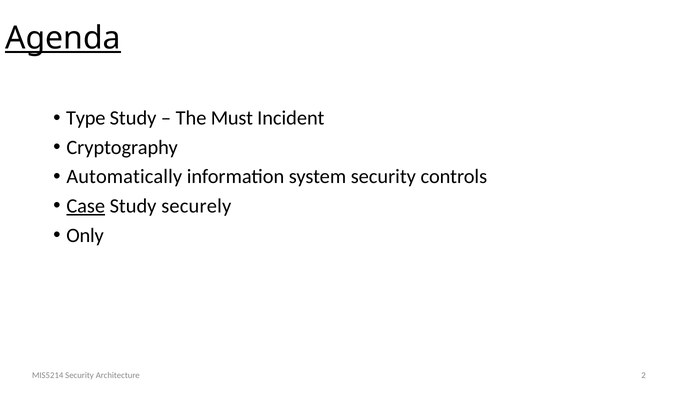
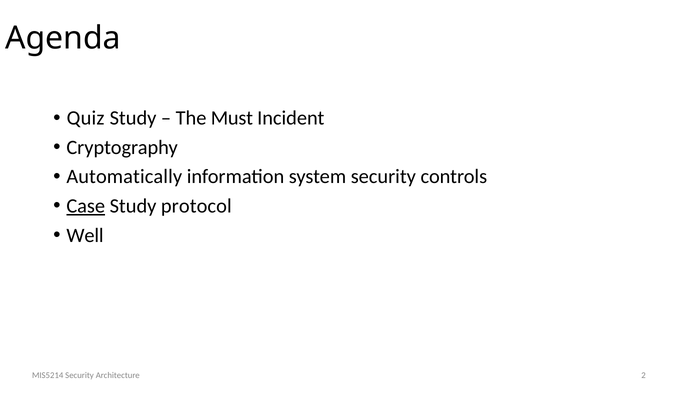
Agenda underline: present -> none
Type: Type -> Quiz
securely: securely -> protocol
Only: Only -> Well
